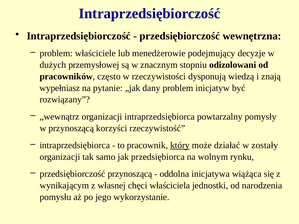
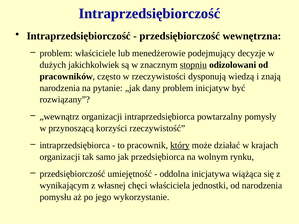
przemysłowej: przemysłowej -> jakichkolwiek
stopniu underline: none -> present
wypełniasz at (60, 88): wypełniasz -> narodzenia
zostały: zostały -> krajach
przedsiębiorczość przynoszącą: przynoszącą -> umiejętność
